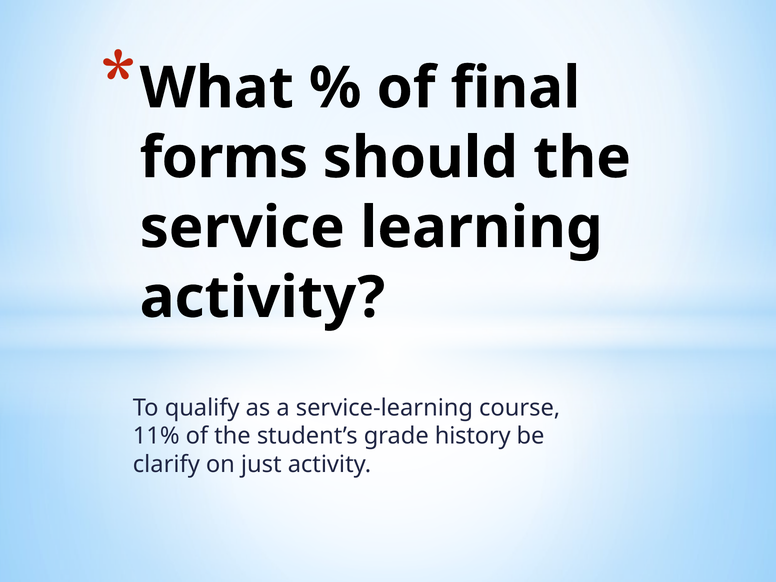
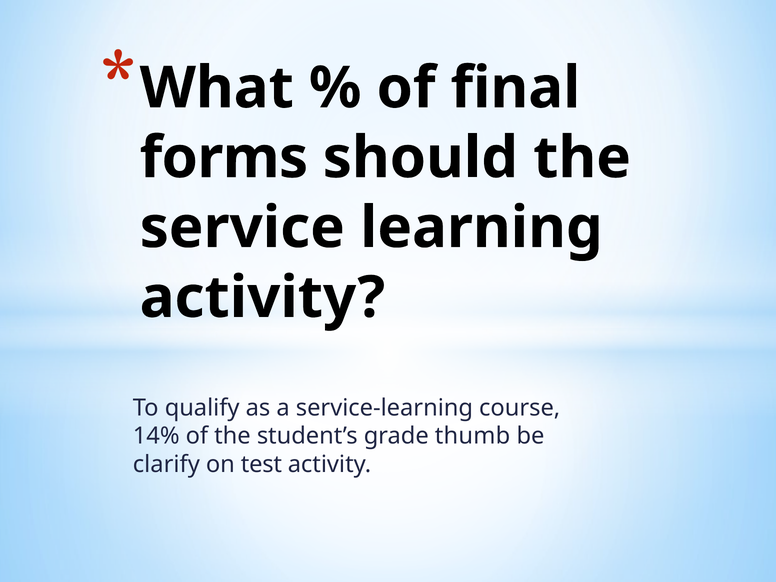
11%: 11% -> 14%
history: history -> thumb
just: just -> test
